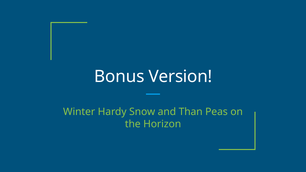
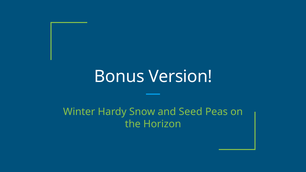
Than: Than -> Seed
